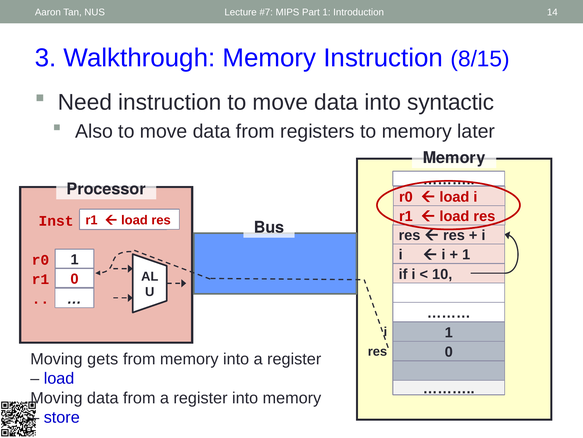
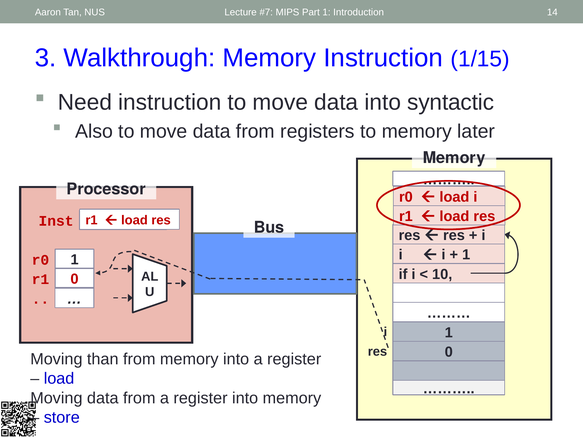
8/15: 8/15 -> 1/15
gets: gets -> than
